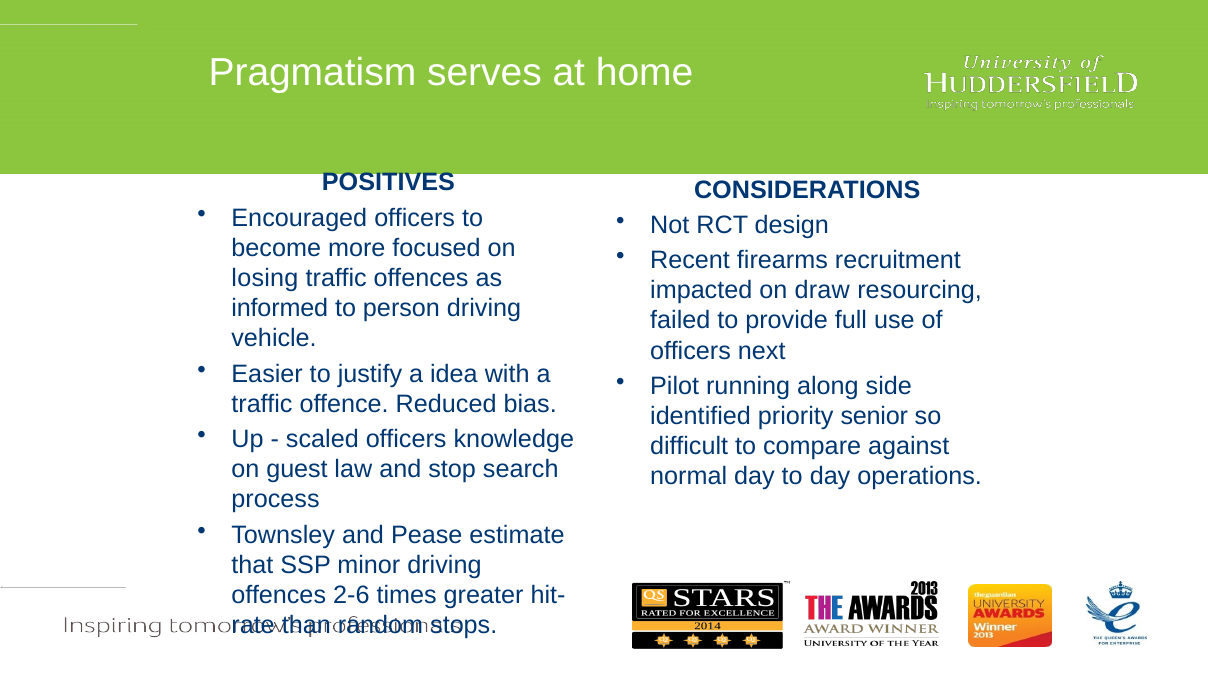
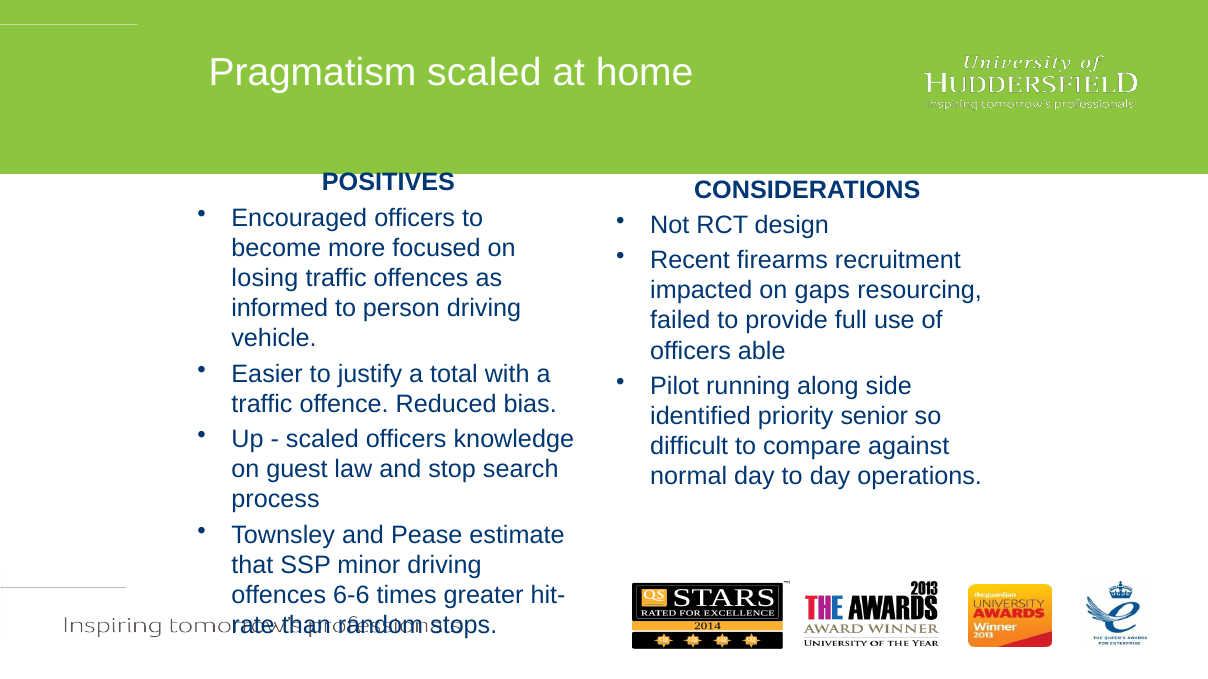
Pragmatism serves: serves -> scaled
draw: draw -> gaps
next: next -> able
idea: idea -> total
2-6: 2-6 -> 6-6
